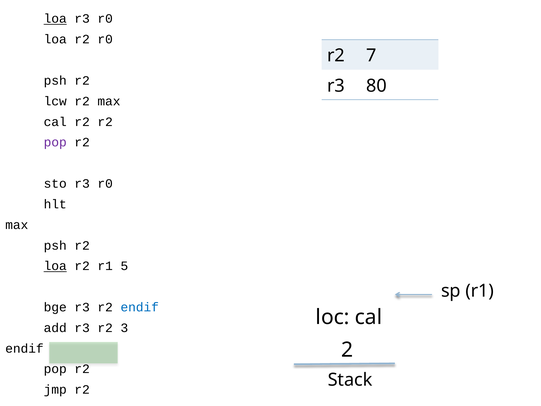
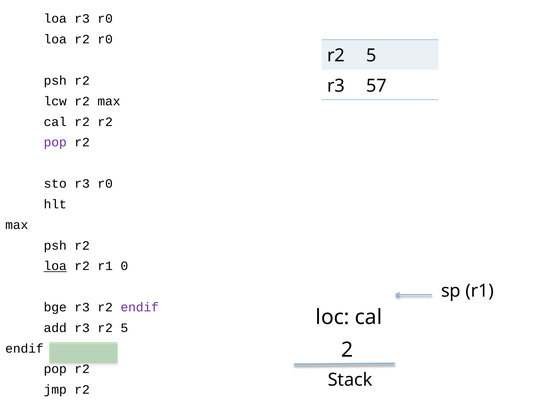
loa at (55, 19) underline: present -> none
7 at (371, 56): 7 -> 5
80: 80 -> 57
5: 5 -> 0
endif at (140, 307) colour: blue -> purple
r3 r2 3: 3 -> 5
